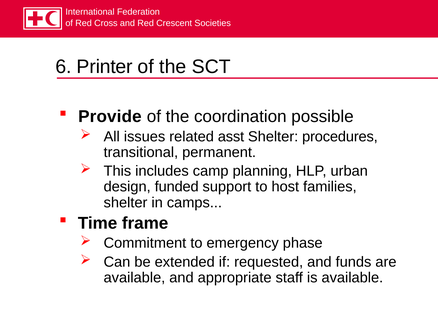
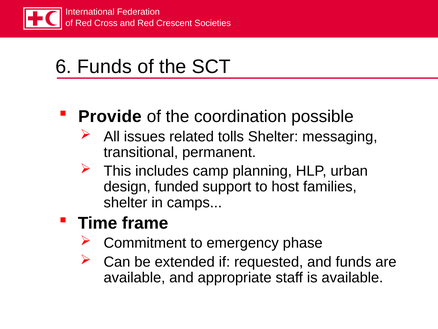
6 Printer: Printer -> Funds
asst: asst -> tolls
procedures: procedures -> messaging
